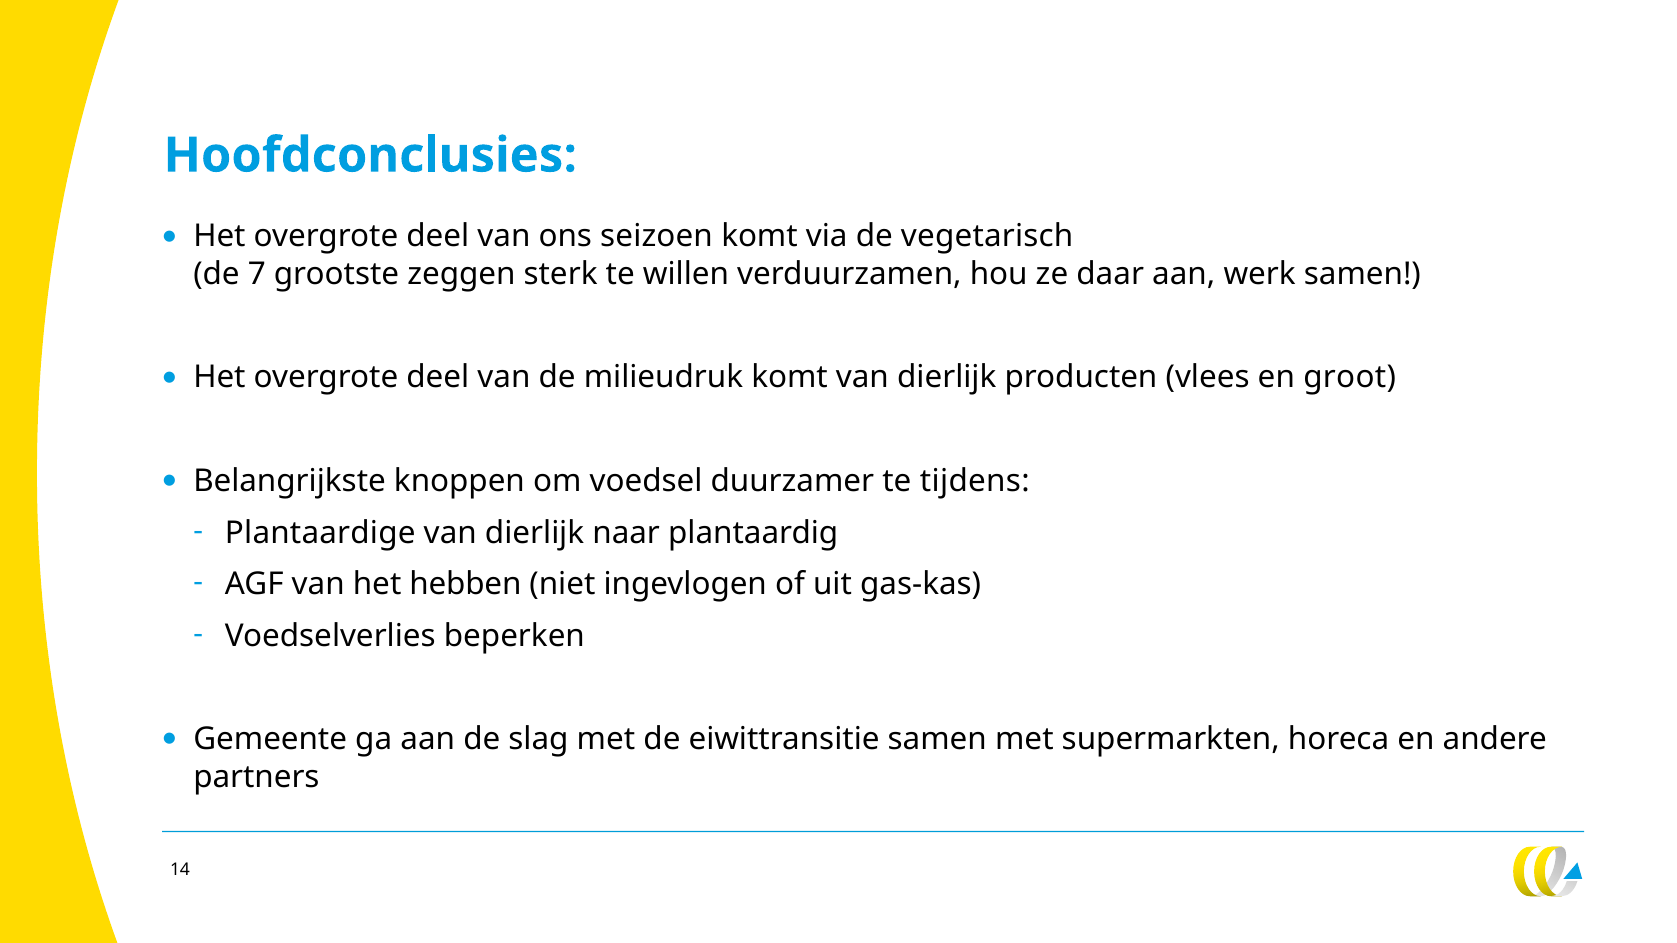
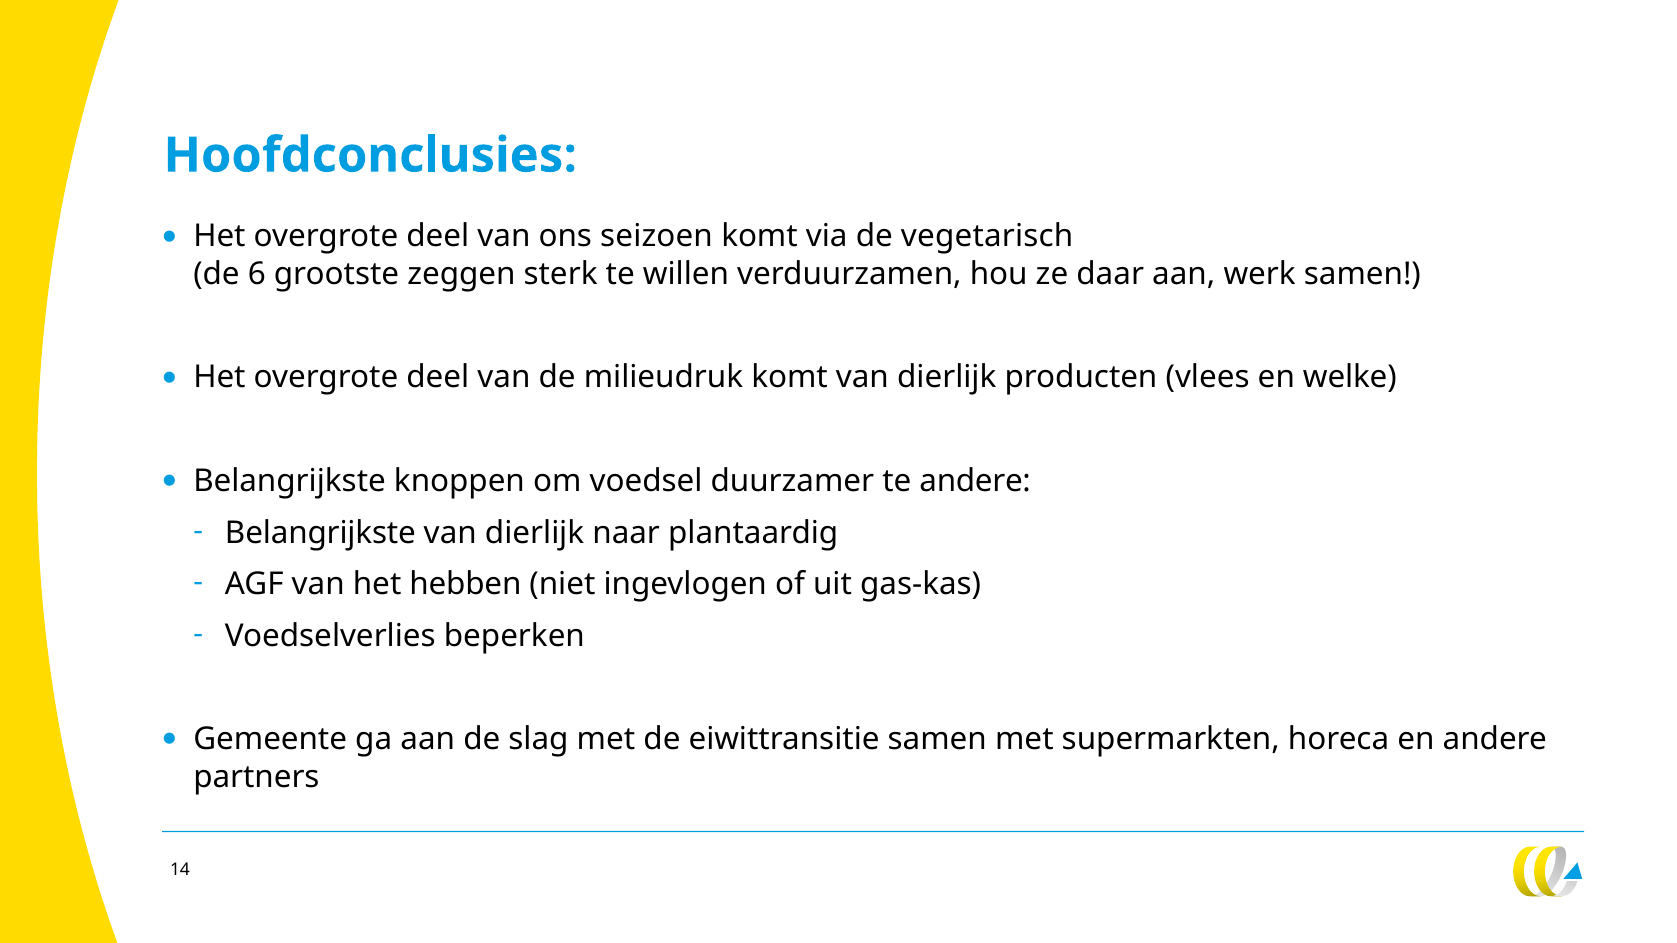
7: 7 -> 6
groot: groot -> welke
te tijdens: tijdens -> andere
Plantaardige at (320, 533): Plantaardige -> Belangrijkste
